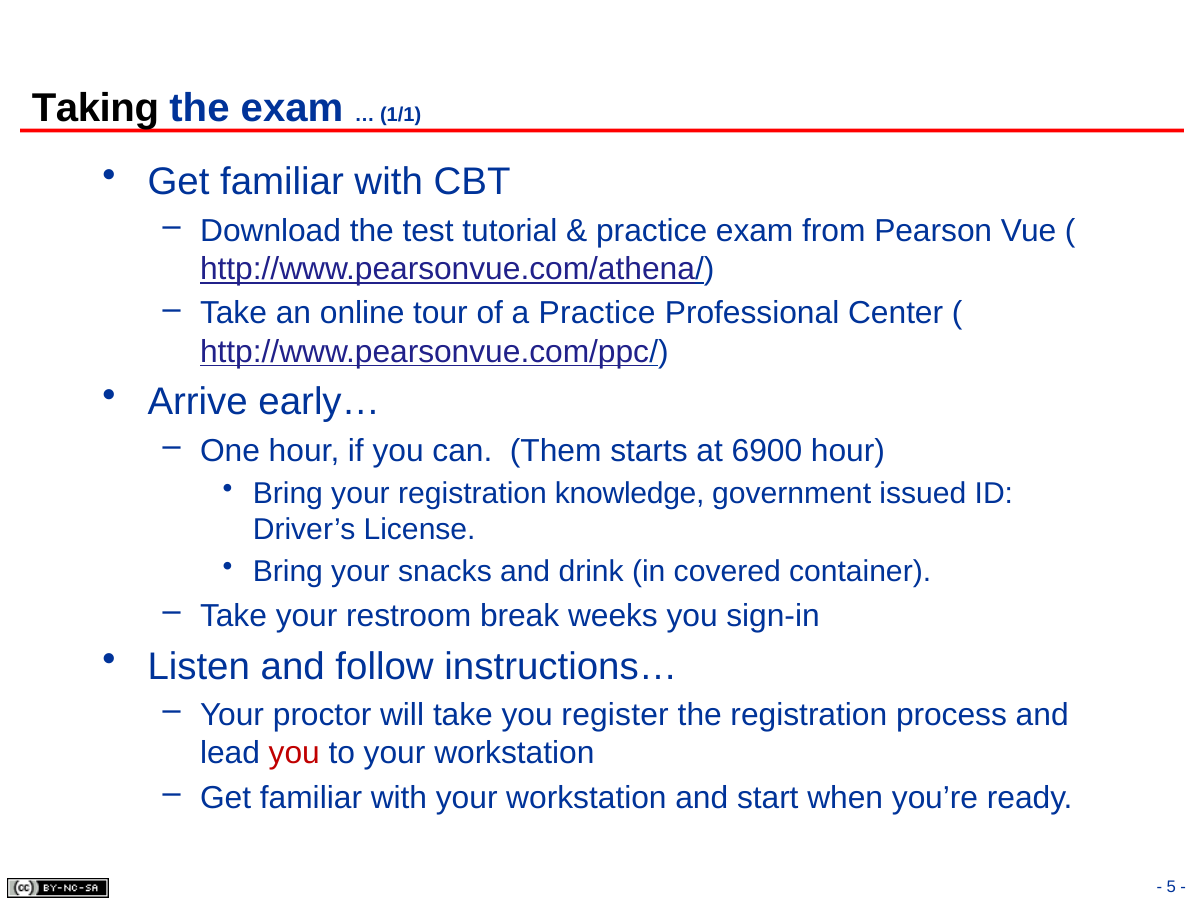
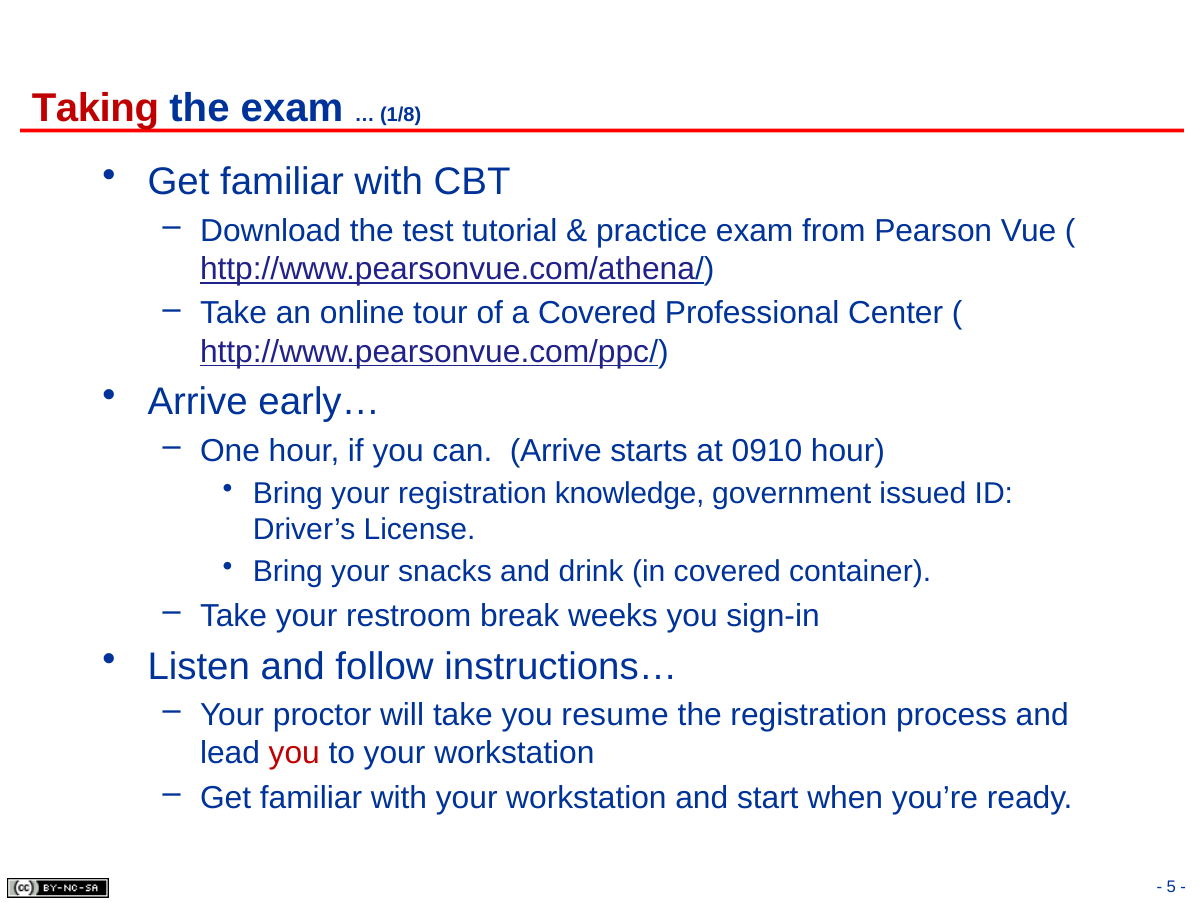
Taking colour: black -> red
1/1: 1/1 -> 1/8
a Practice: Practice -> Covered
can Them: Them -> Arrive
6900: 6900 -> 0910
register: register -> resume
